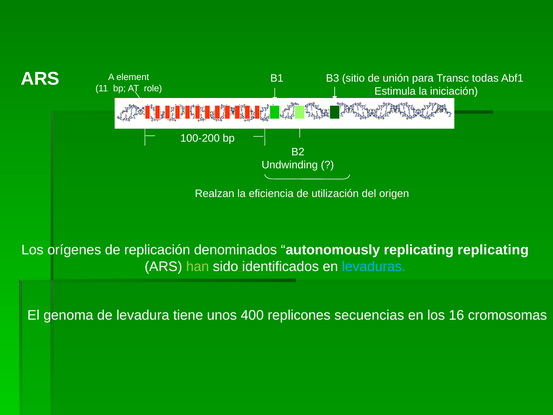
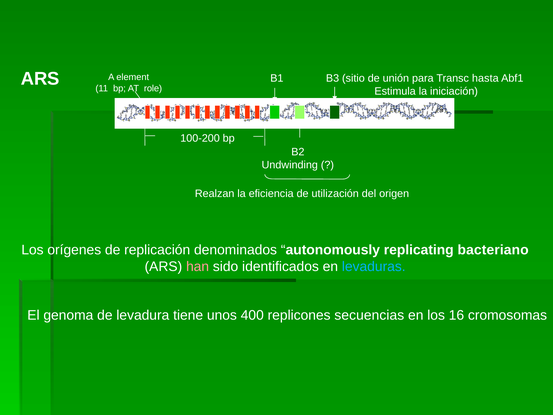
todas: todas -> hasta
replicating replicating: replicating -> bacteriano
han colour: light green -> pink
